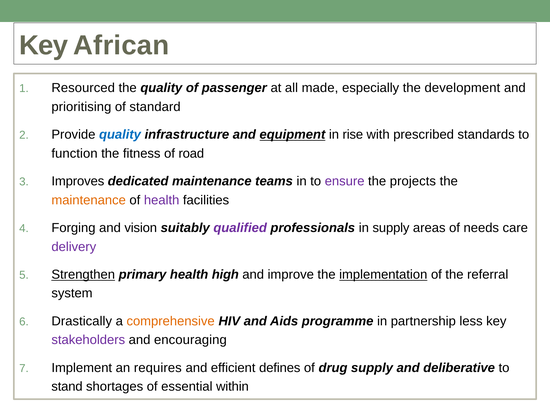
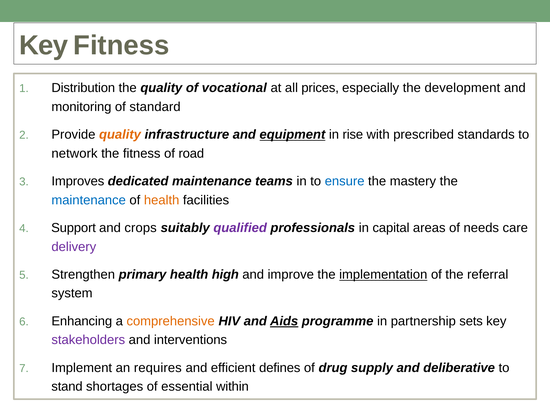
Key African: African -> Fitness
Resourced: Resourced -> Distribution
passenger: passenger -> vocational
made: made -> prices
prioritising: prioritising -> monitoring
quality at (120, 135) colour: blue -> orange
function: function -> network
ensure colour: purple -> blue
projects: projects -> mastery
maintenance at (89, 200) colour: orange -> blue
health at (162, 200) colour: purple -> orange
Forging: Forging -> Support
vision: vision -> crops
in supply: supply -> capital
Strengthen underline: present -> none
Drastically: Drastically -> Enhancing
Aids underline: none -> present
less: less -> sets
encouraging: encouraging -> interventions
